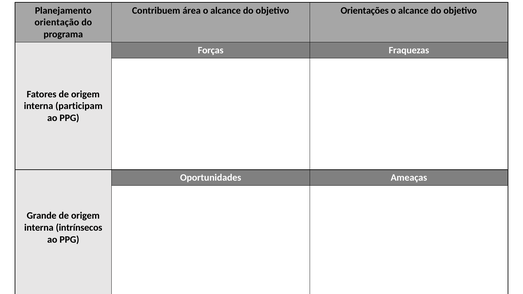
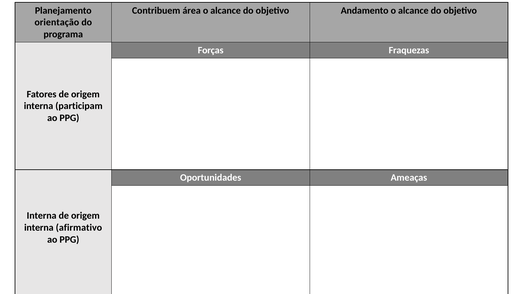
Orientações: Orientações -> Andamento
Grande at (42, 216): Grande -> Interna
intrínsecos: intrínsecos -> afirmativo
